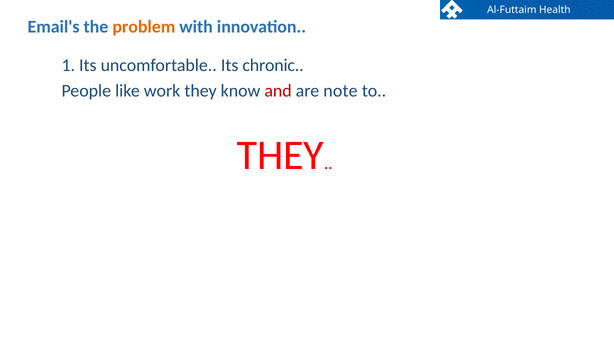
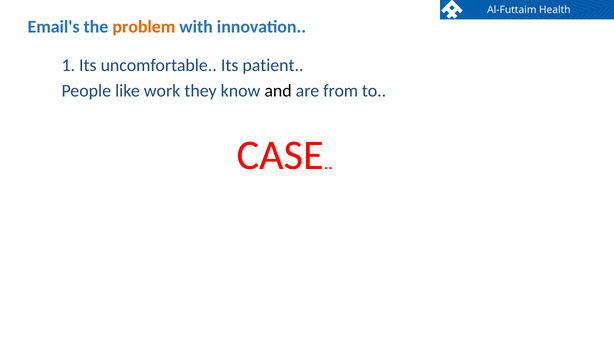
chronic: chronic -> patient
and colour: red -> black
note: note -> from
THEY at (280, 156): THEY -> CASE
